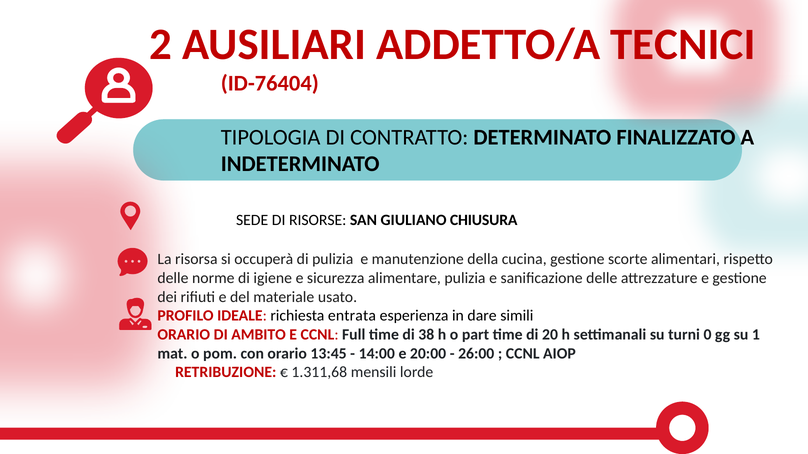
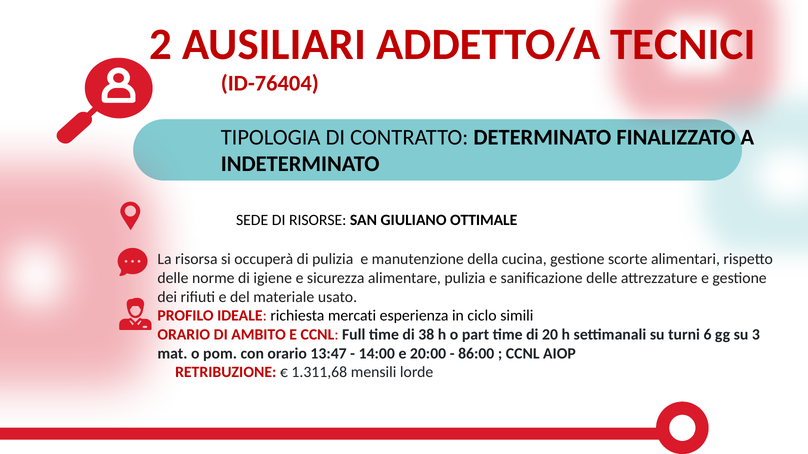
CHIUSURA: CHIUSURA -> OTTIMALE
entrata: entrata -> mercati
dare: dare -> ciclo
0: 0 -> 6
1: 1 -> 3
13:45: 13:45 -> 13:47
26:00: 26:00 -> 86:00
